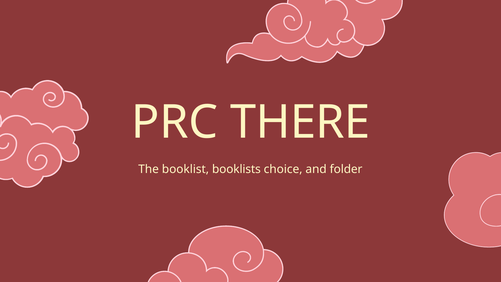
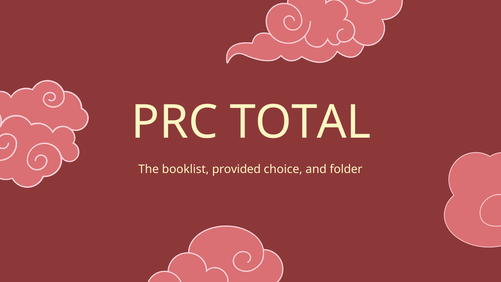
THERE: THERE -> TOTAL
booklists: booklists -> provided
